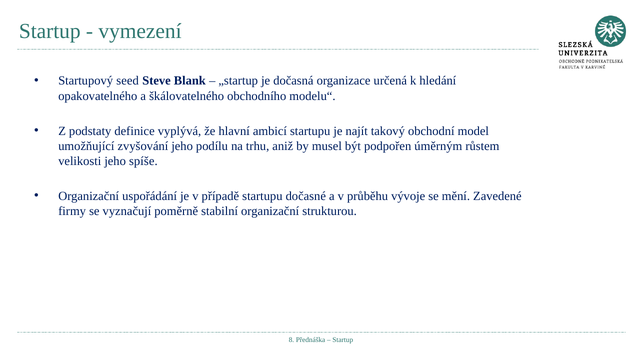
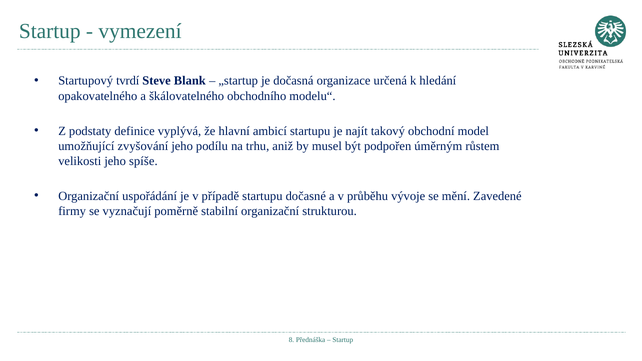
seed: seed -> tvrdí
